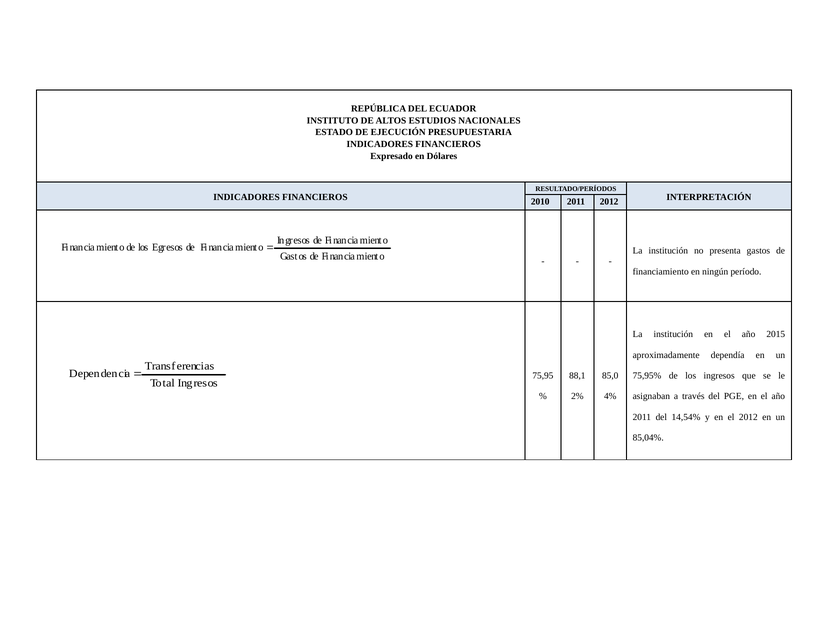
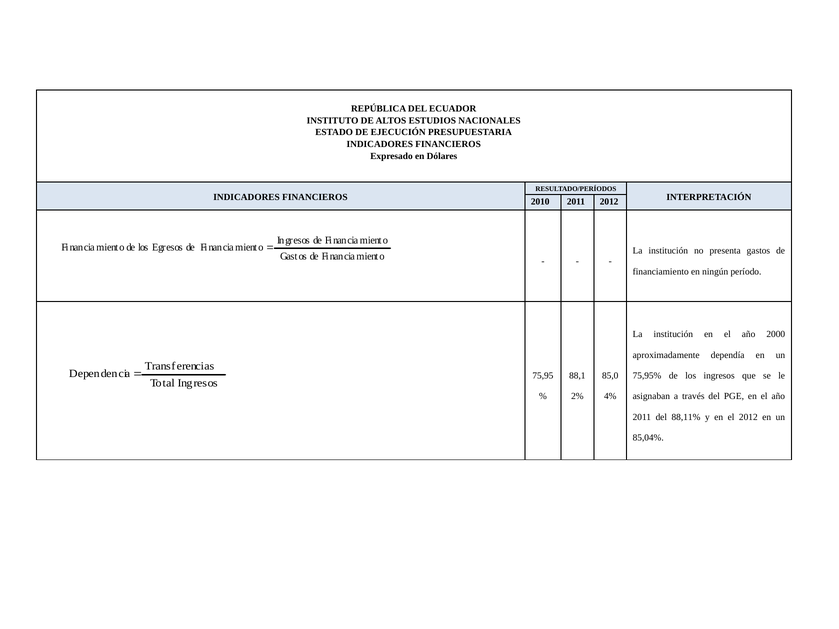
2015: 2015 -> 2000
14,54%: 14,54% -> 88,11%
